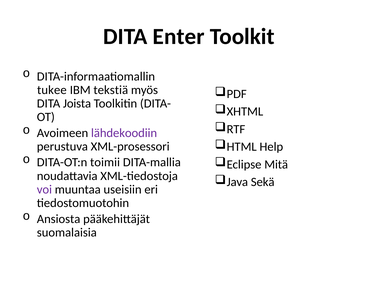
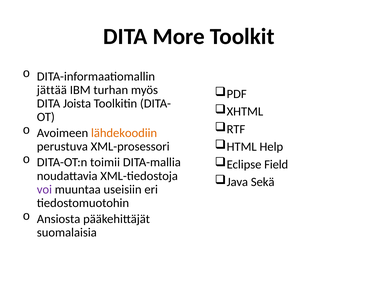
Enter: Enter -> More
tukee: tukee -> jättää
tekstiä: tekstiä -> turhan
lähdekoodiin colour: purple -> orange
Mitä: Mitä -> Field
